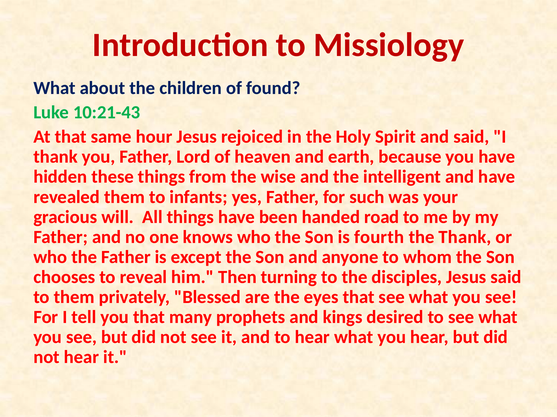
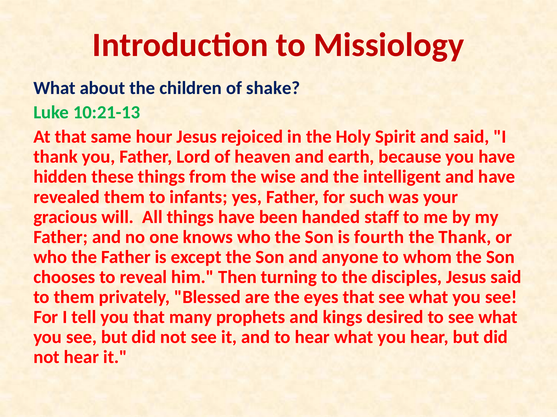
found: found -> shake
10:21-43: 10:21-43 -> 10:21-13
road: road -> staff
